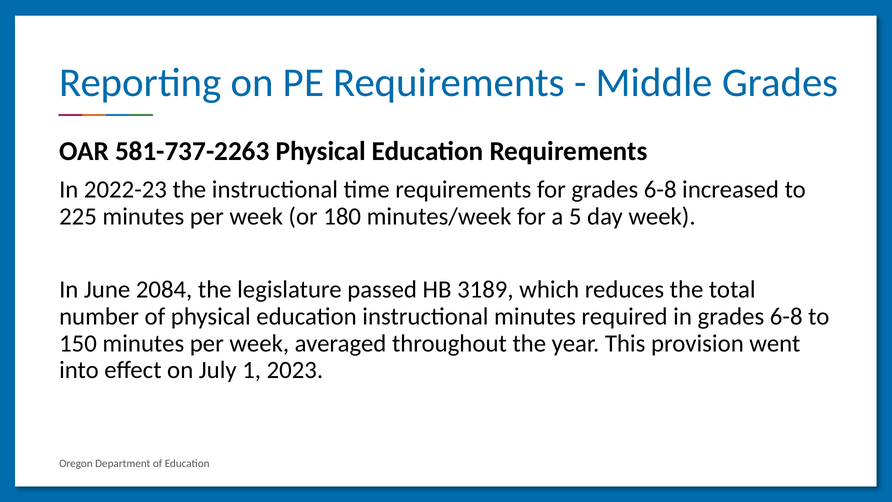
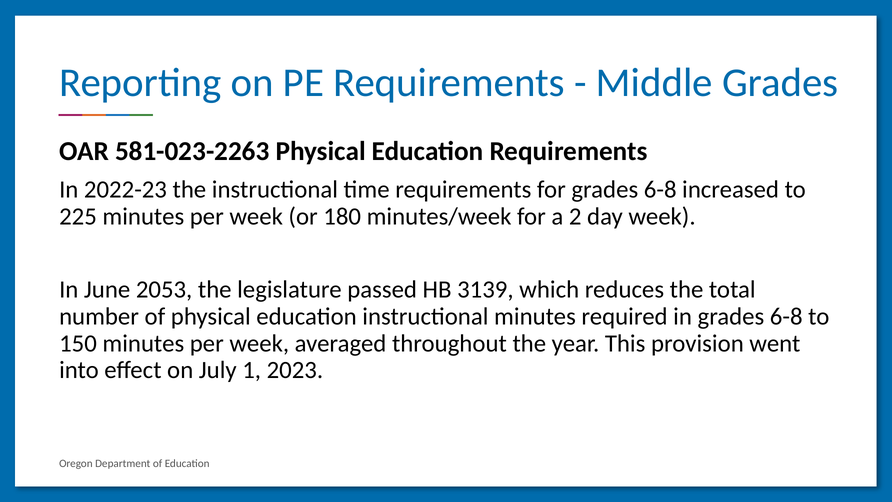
581-737-2263: 581-737-2263 -> 581-023-2263
5: 5 -> 2
2084: 2084 -> 2053
3189: 3189 -> 3139
